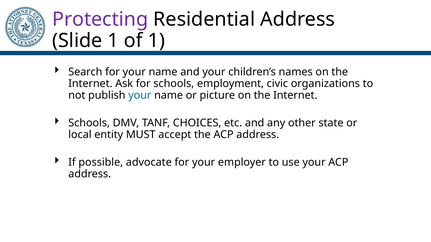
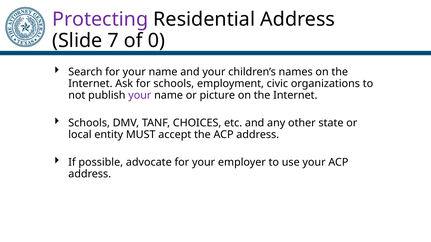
Slide 1: 1 -> 7
of 1: 1 -> 0
your at (140, 95) colour: blue -> purple
